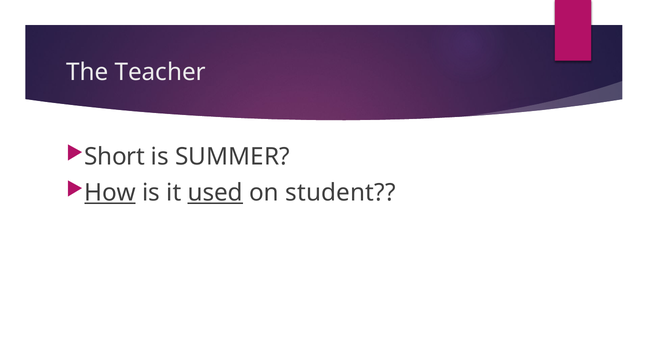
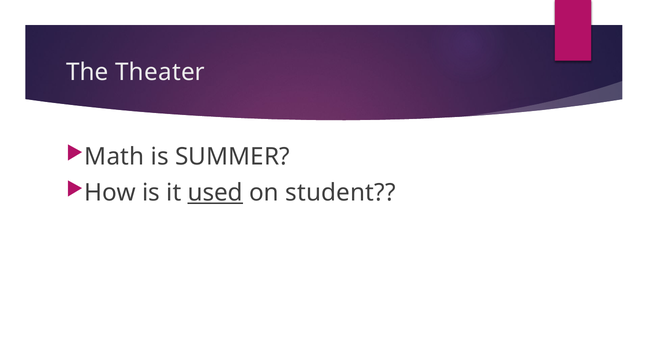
Teacher: Teacher -> Theater
Short: Short -> Math
How underline: present -> none
